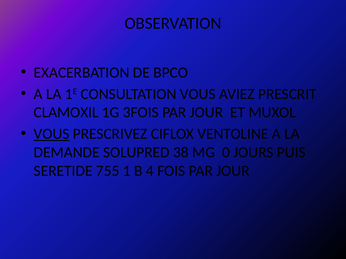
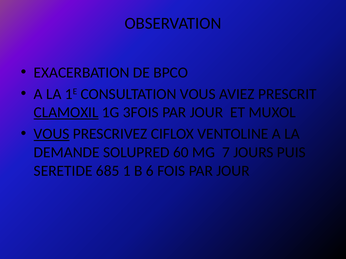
CLAMOXIL underline: none -> present
38: 38 -> 60
0: 0 -> 7
755: 755 -> 685
4: 4 -> 6
